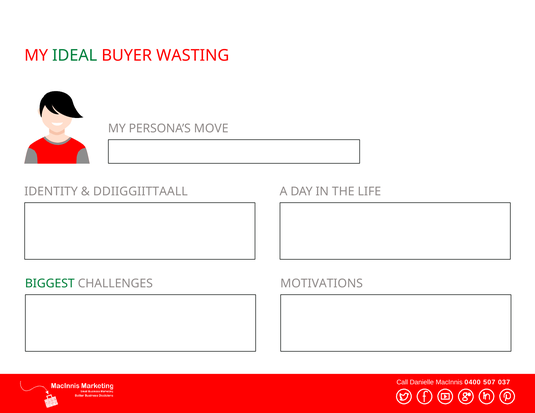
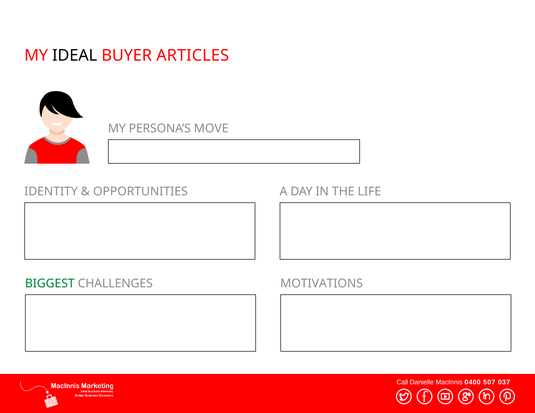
IDEAL colour: green -> black
WASTING: WASTING -> ARTICLES
DDIIGGIITTAALL: DDIIGGIITTAALL -> OPPORTUNITIES
